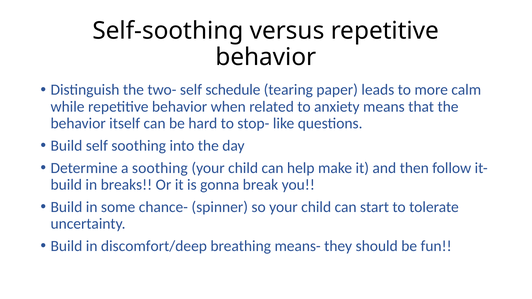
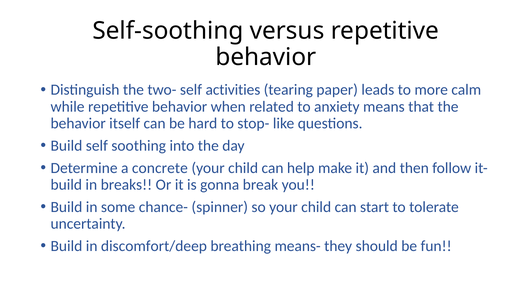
schedule: schedule -> activities
a soothing: soothing -> concrete
